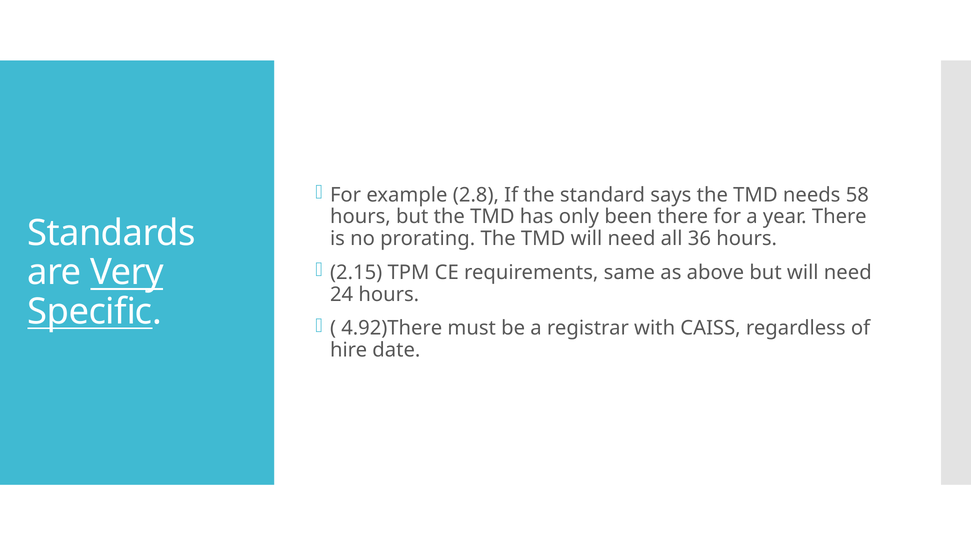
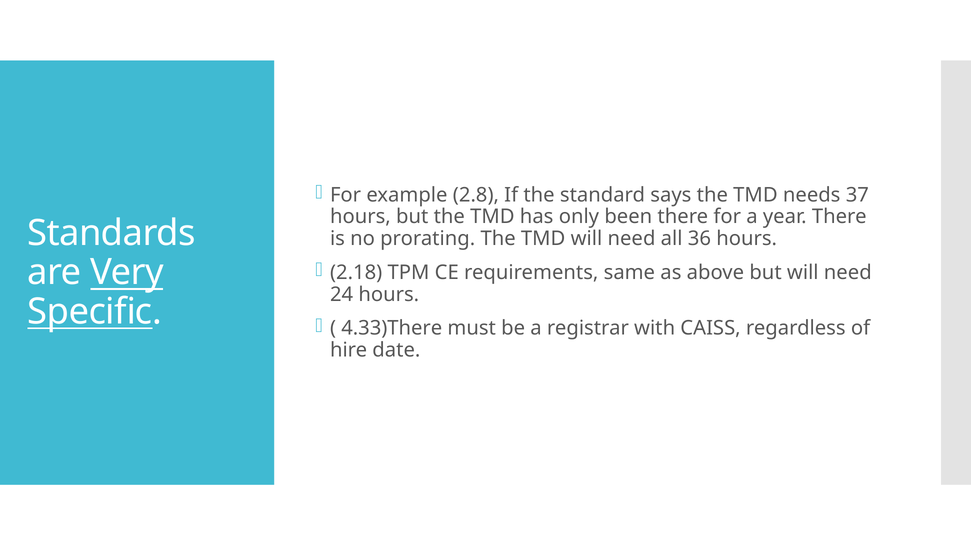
58: 58 -> 37
2.15: 2.15 -> 2.18
4.92)There: 4.92)There -> 4.33)There
